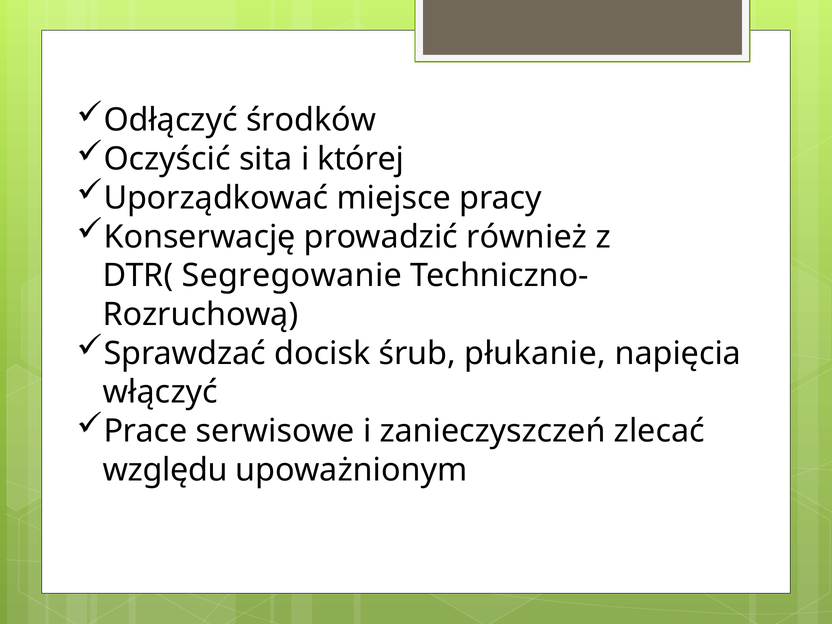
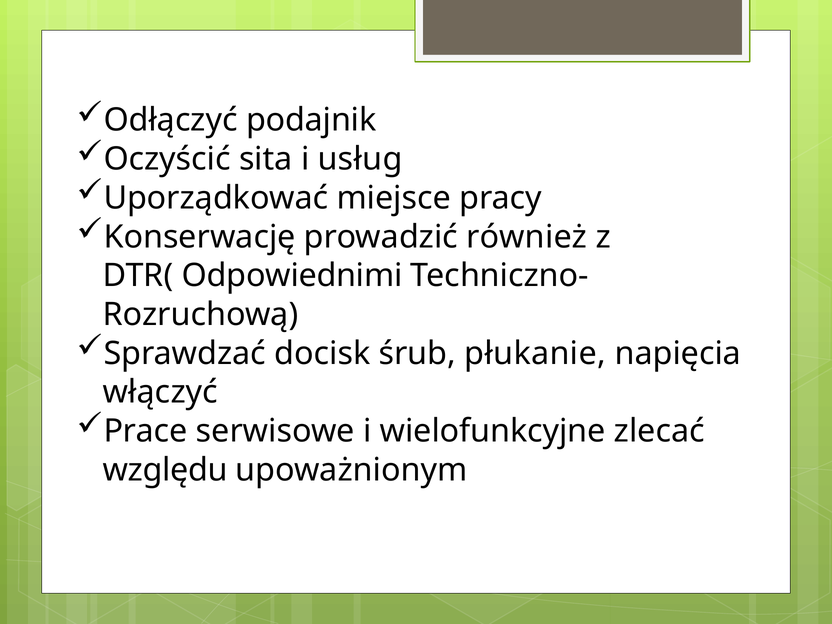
środków: środków -> podajnik
której: której -> usług
Segregowanie: Segregowanie -> Odpowiednimi
zanieczyszczeń: zanieczyszczeń -> wielofunkcyjne
